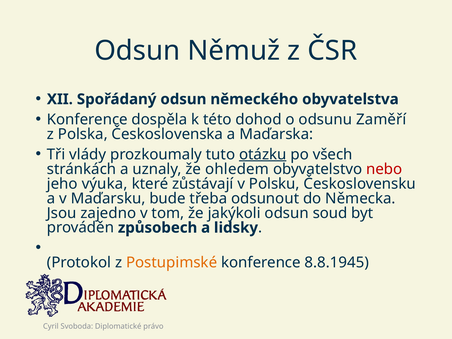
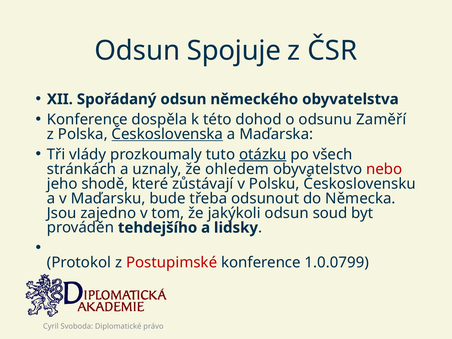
Němuž: Němuž -> Spojuje
Československa underline: none -> present
výuka: výuka -> shodě
způsobech: způsobech -> tehdejšího
Postupimské colour: orange -> red
8.8.1945: 8.8.1945 -> 1.0.0799
